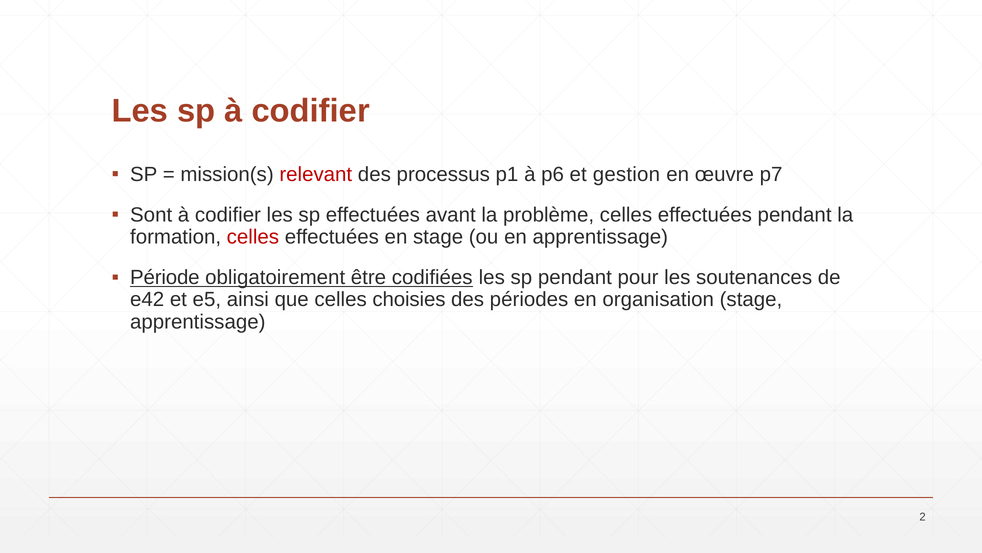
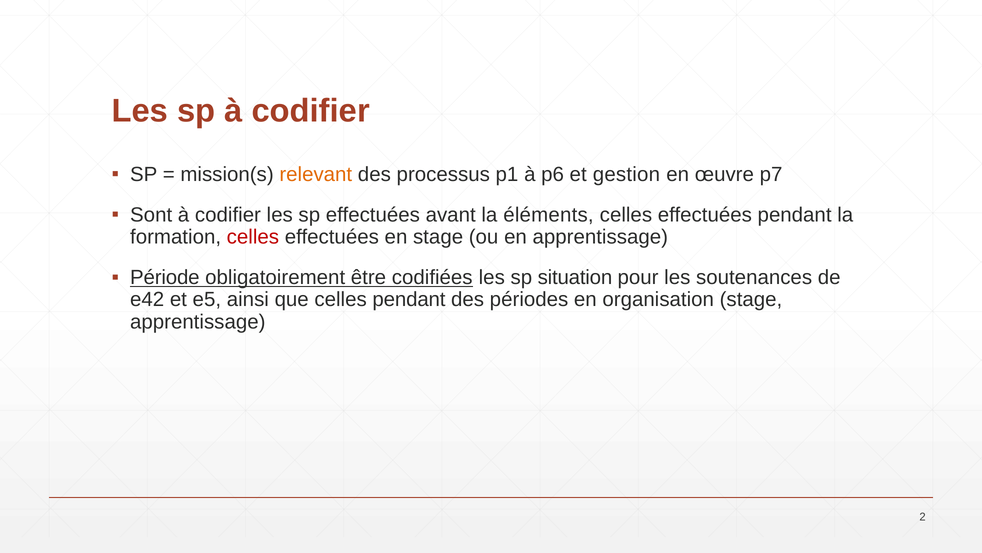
relevant colour: red -> orange
problème: problème -> éléments
sp pendant: pendant -> situation
celles choisies: choisies -> pendant
